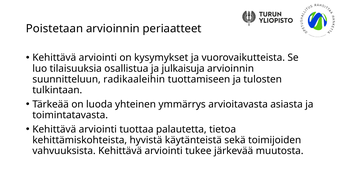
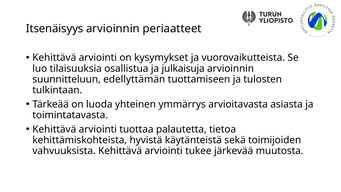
Poistetaan: Poistetaan -> Itsenäisyys
radikaaleihin: radikaaleihin -> edellyttämän
